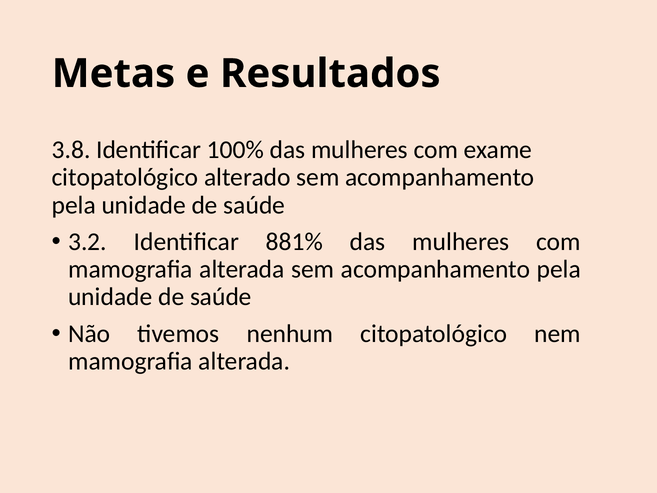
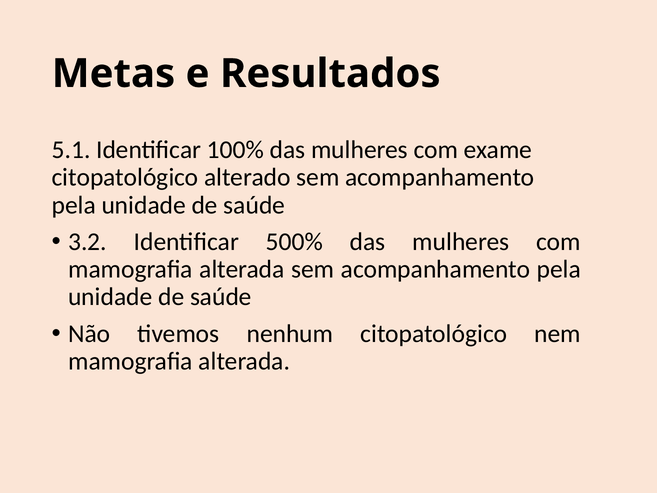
3.8: 3.8 -> 5.1
881%: 881% -> 500%
